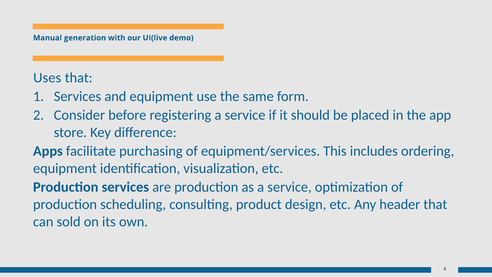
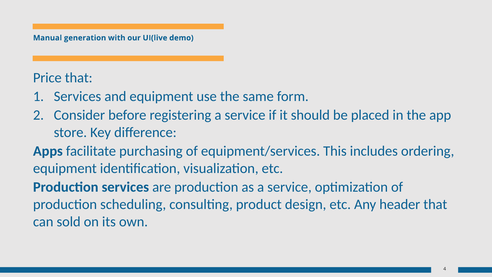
Uses: Uses -> Price
